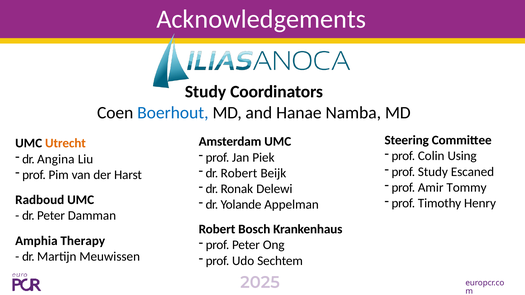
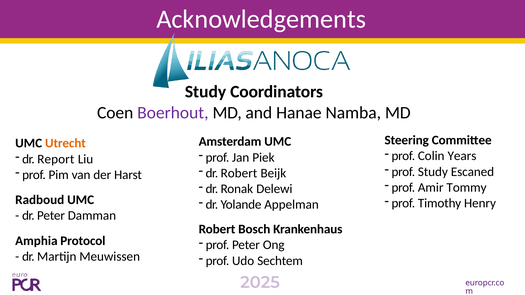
Boerhout colour: blue -> purple
Using: Using -> Years
Angina: Angina -> Report
Therapy: Therapy -> Protocol
